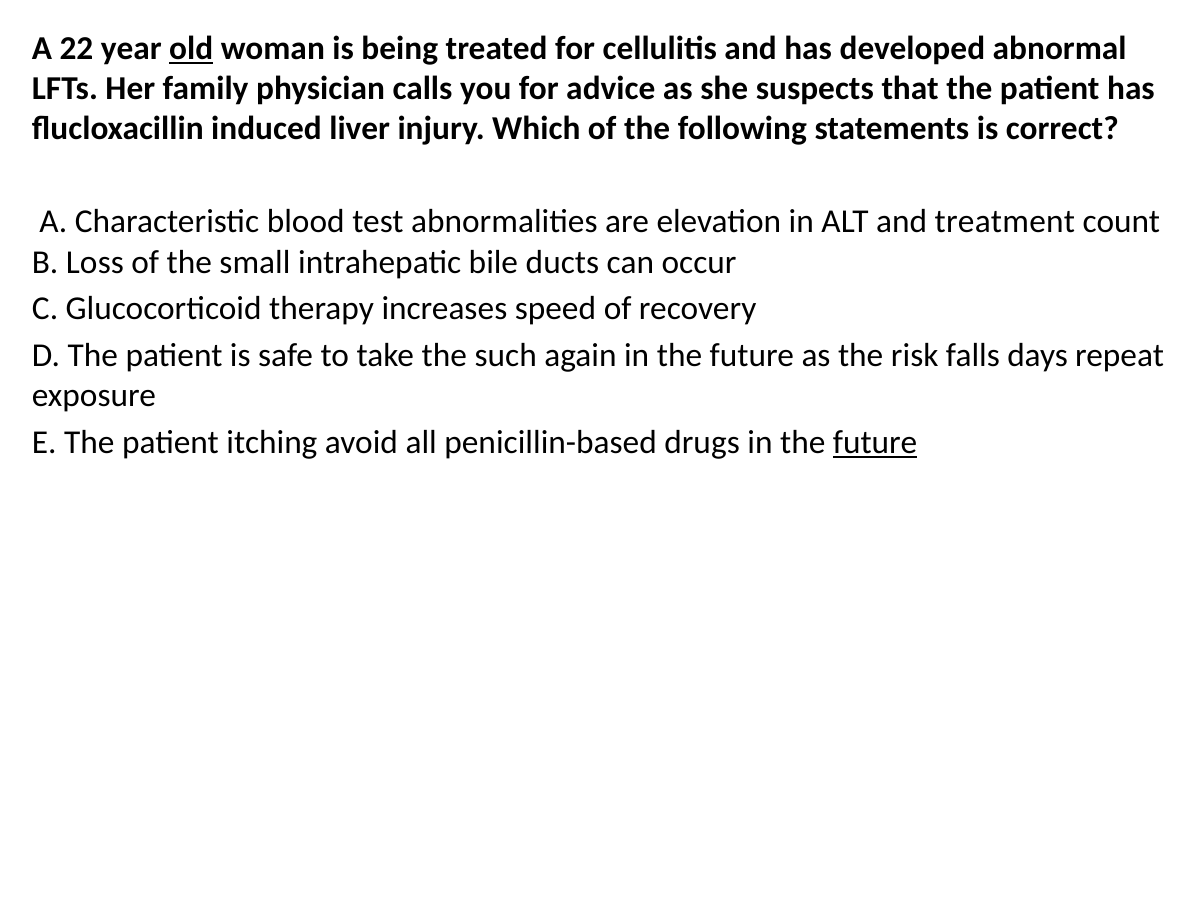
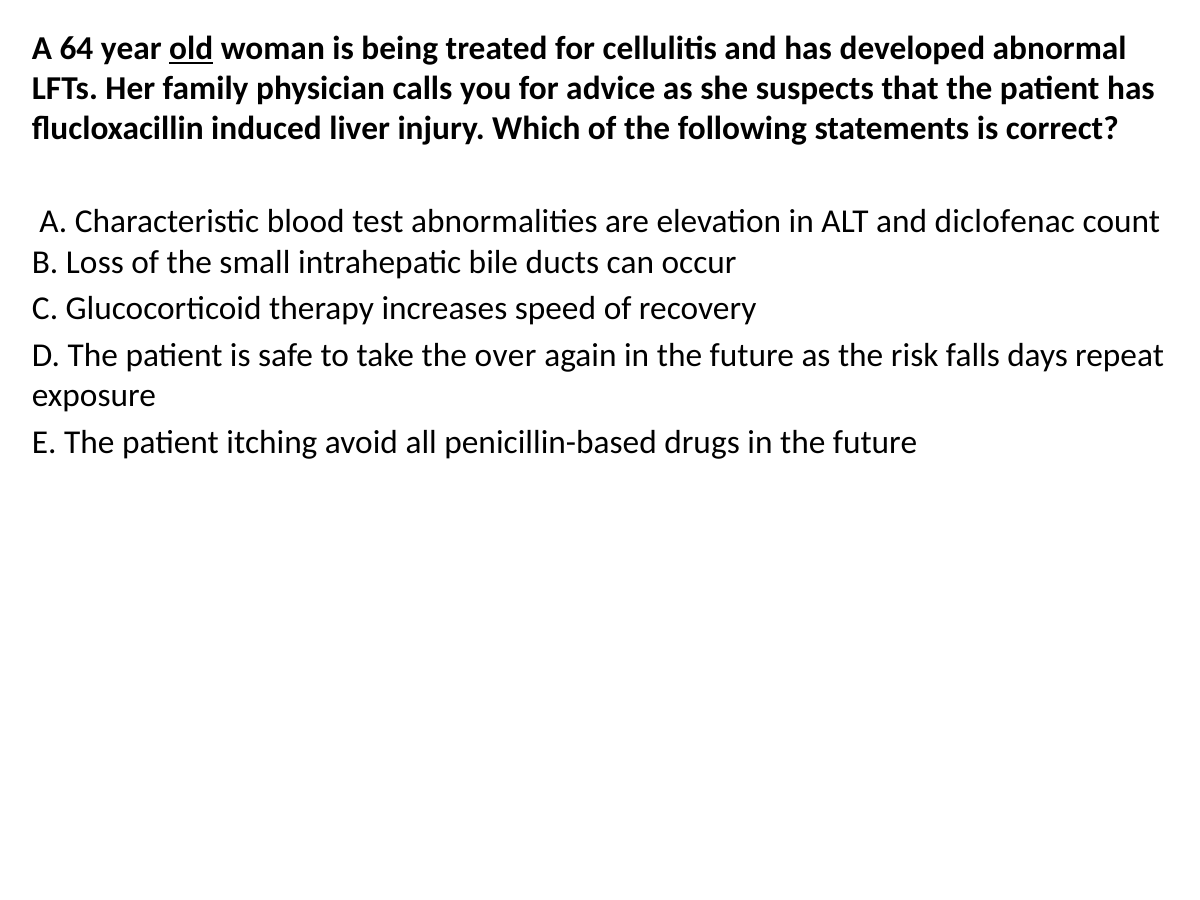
22: 22 -> 64
treatment: treatment -> diclofenac
such: such -> over
future at (875, 442) underline: present -> none
